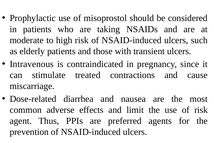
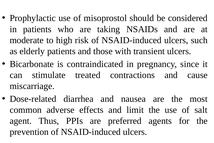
Intravenous: Intravenous -> Bicarbonate
of risk: risk -> salt
